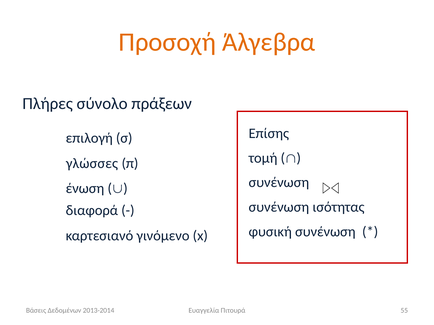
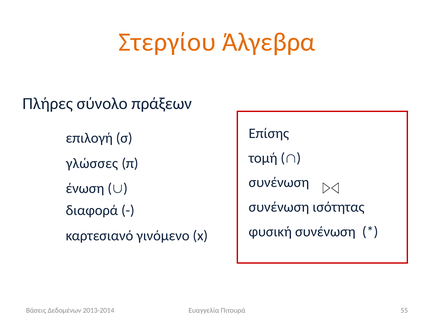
Προσοχή: Προσοχή -> Στεργίου
